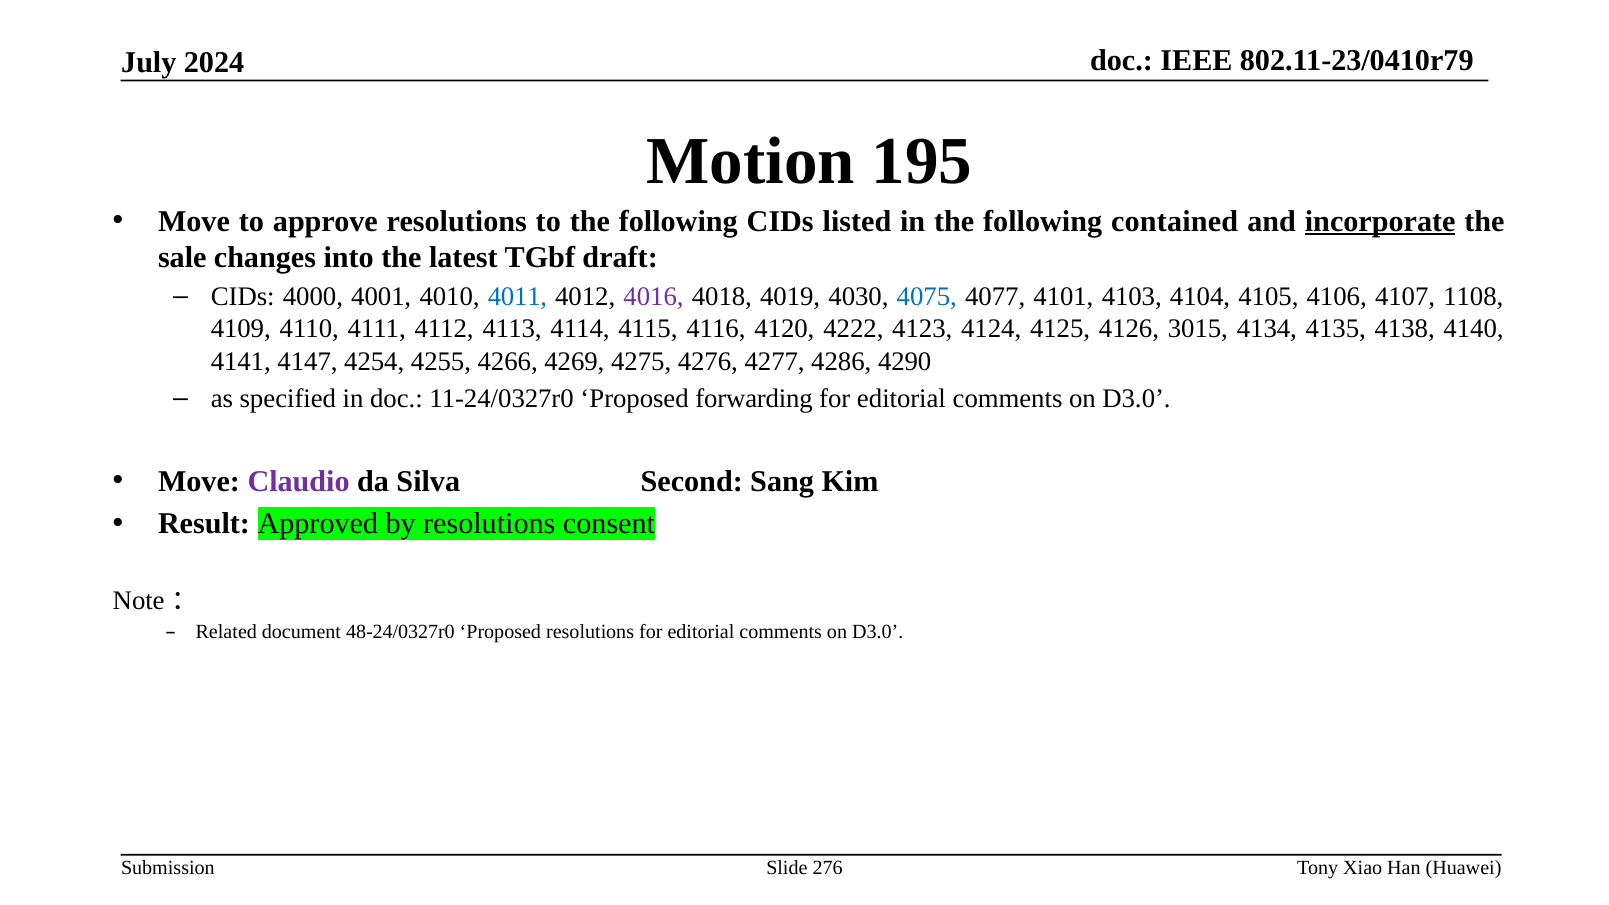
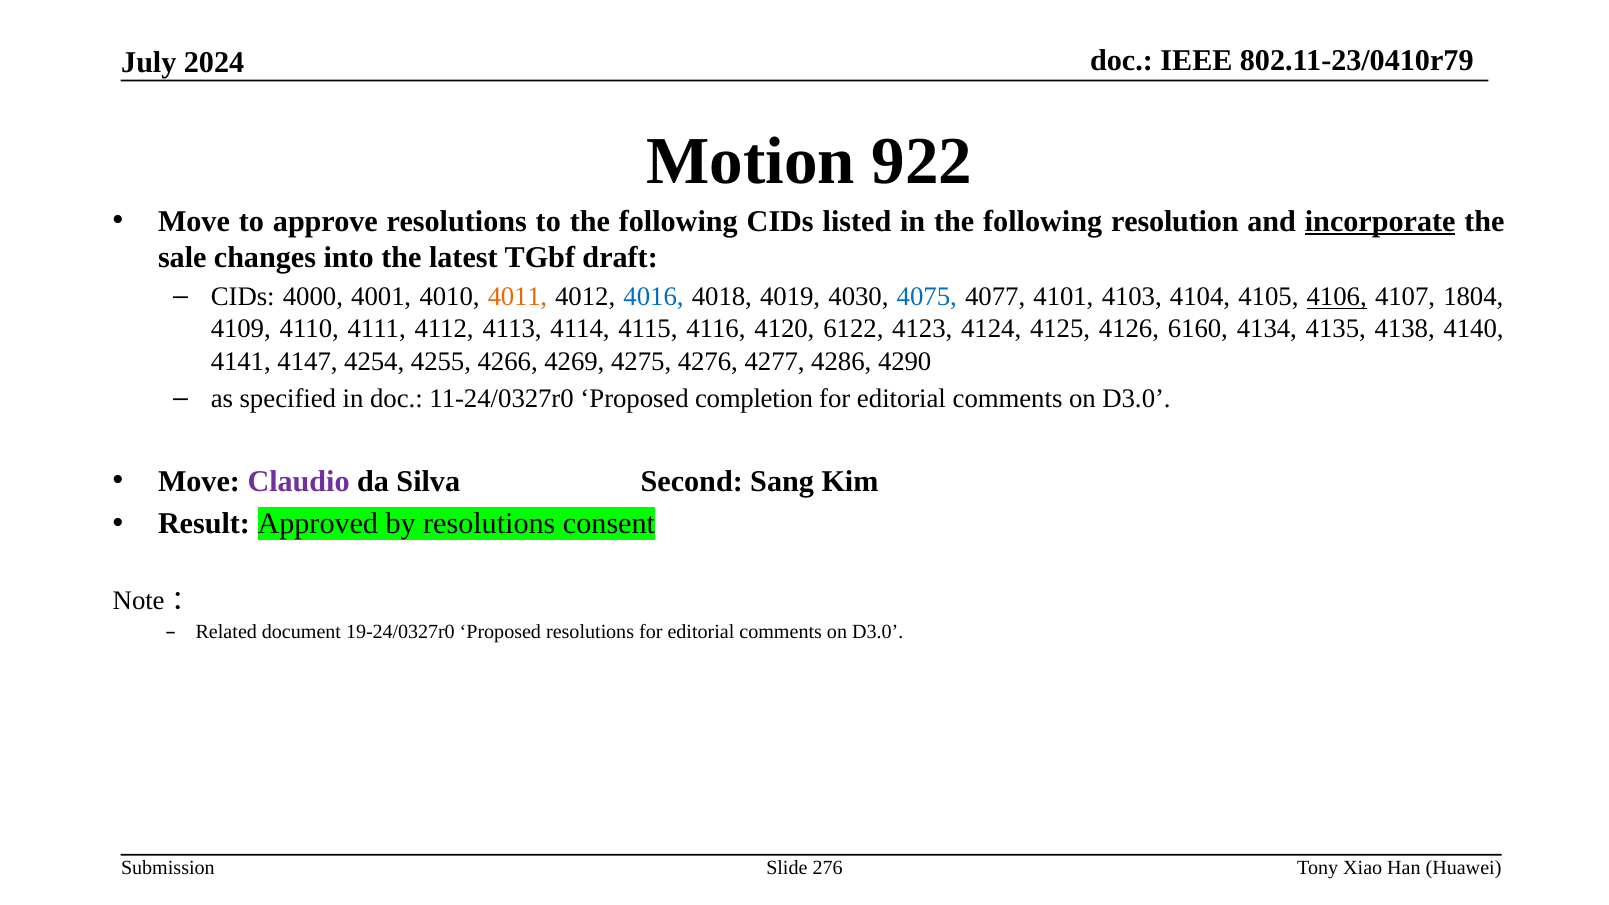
195: 195 -> 922
contained: contained -> resolution
4011 colour: blue -> orange
4016 colour: purple -> blue
4106 underline: none -> present
1108: 1108 -> 1804
4222: 4222 -> 6122
3015: 3015 -> 6160
forwarding: forwarding -> completion
48-24/0327r0: 48-24/0327r0 -> 19-24/0327r0
